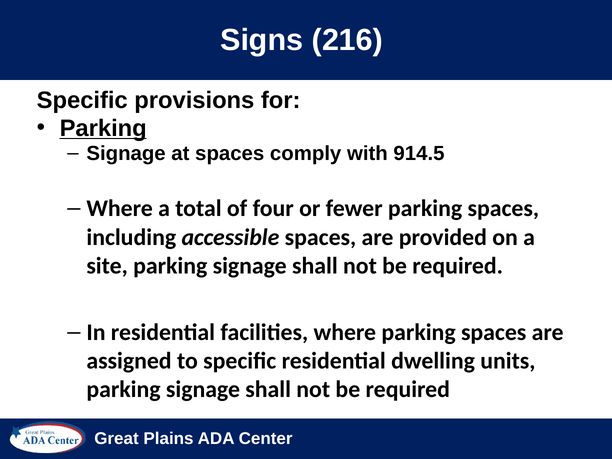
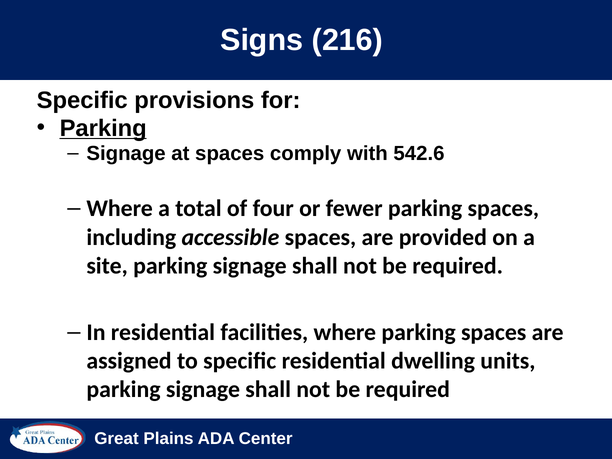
914.5: 914.5 -> 542.6
